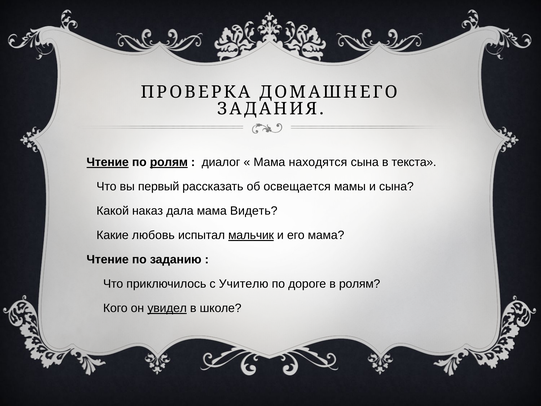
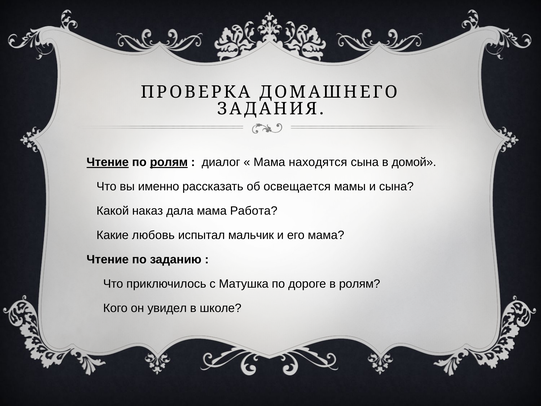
текста: текста -> домой
первый: первый -> именно
Видеть: Видеть -> Работа
мальчик underline: present -> none
Учителю: Учителю -> Матушка
увидел underline: present -> none
